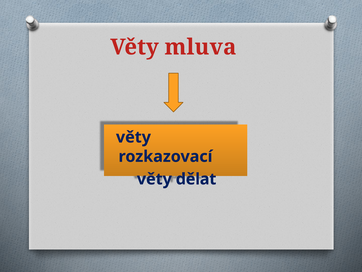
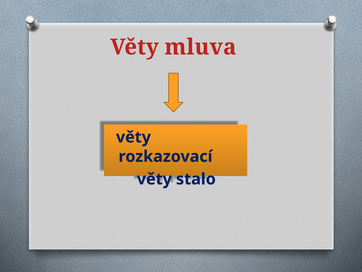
dělat: dělat -> stalo
